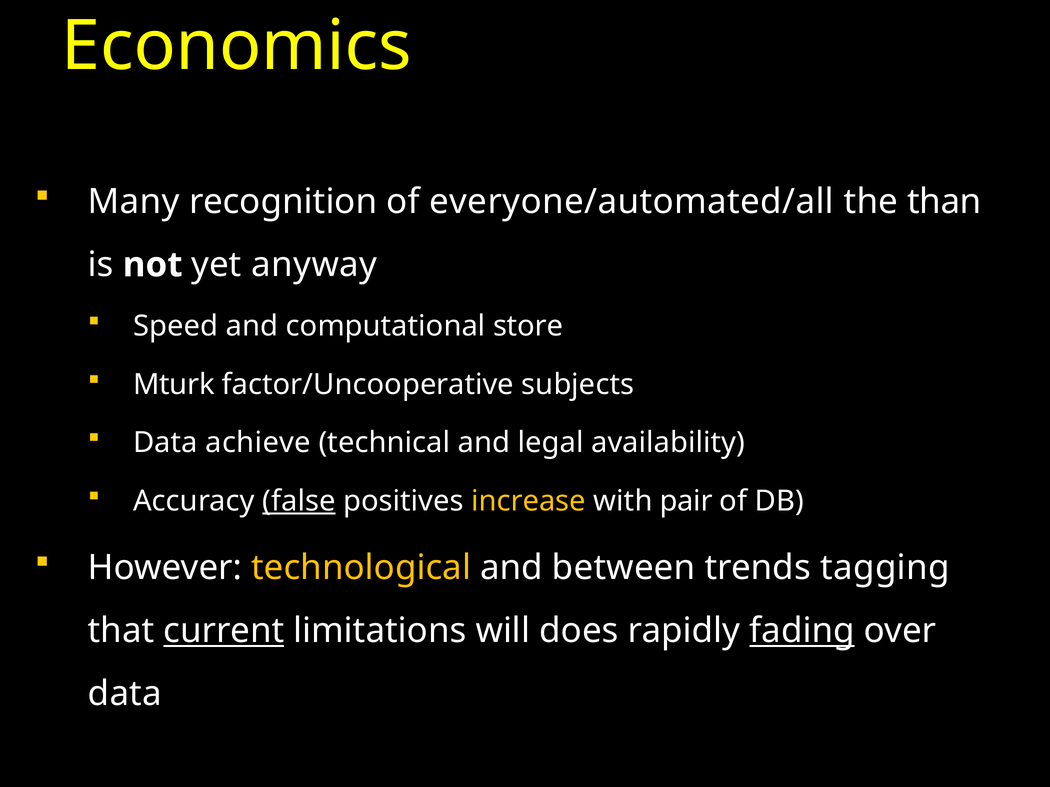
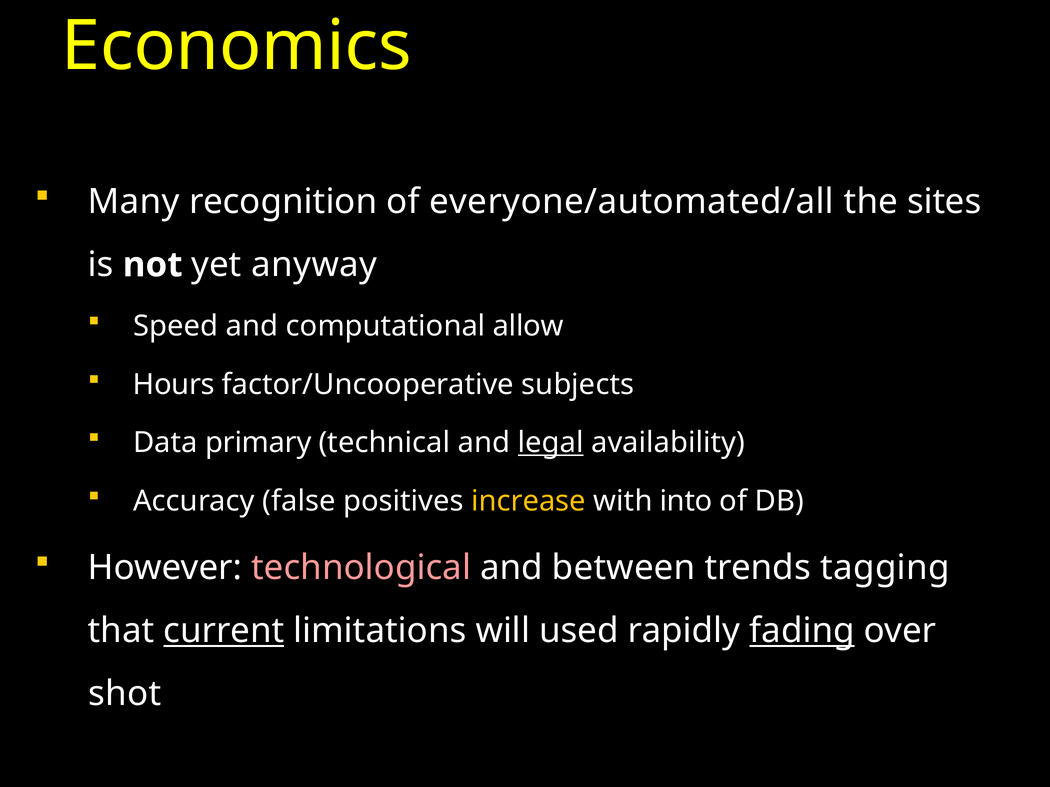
than: than -> sites
store: store -> allow
Mturk: Mturk -> Hours
achieve: achieve -> primary
legal underline: none -> present
false underline: present -> none
pair: pair -> into
technological colour: yellow -> pink
does: does -> used
data at (125, 694): data -> shot
